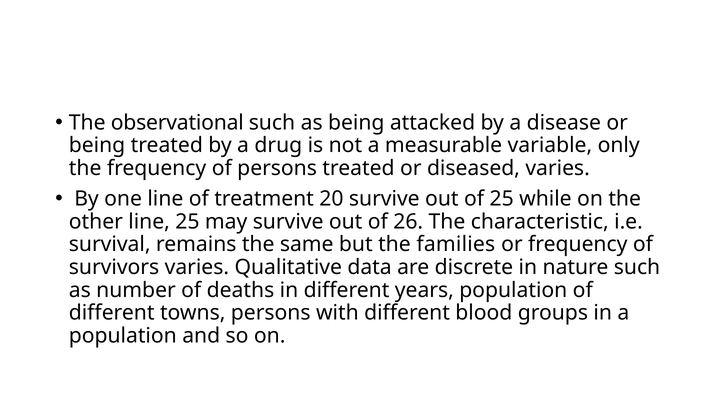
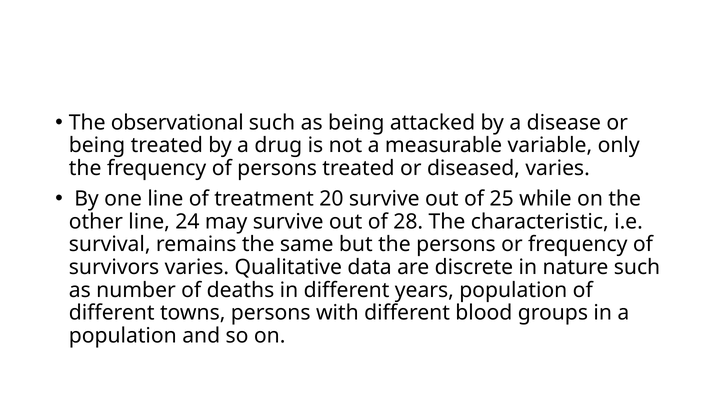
line 25: 25 -> 24
26: 26 -> 28
the families: families -> persons
